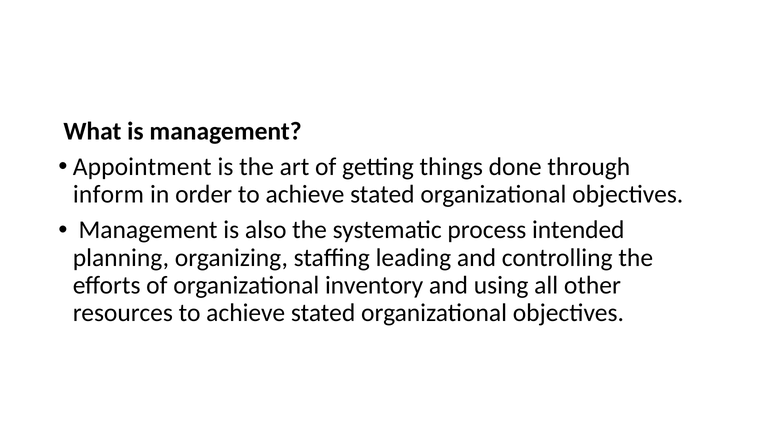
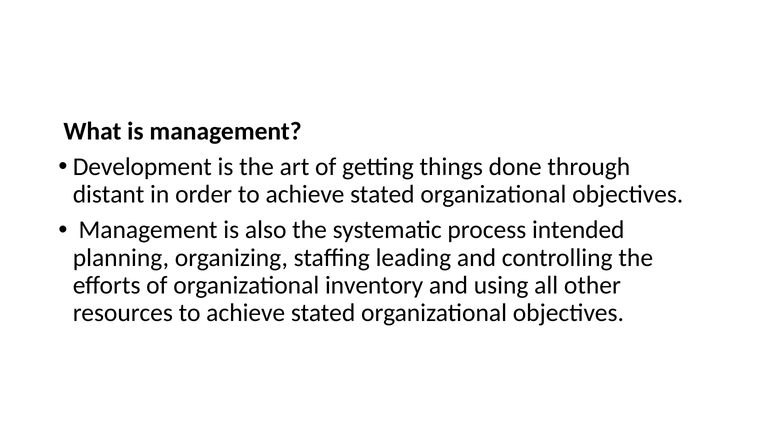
Appointment: Appointment -> Development
inform: inform -> distant
